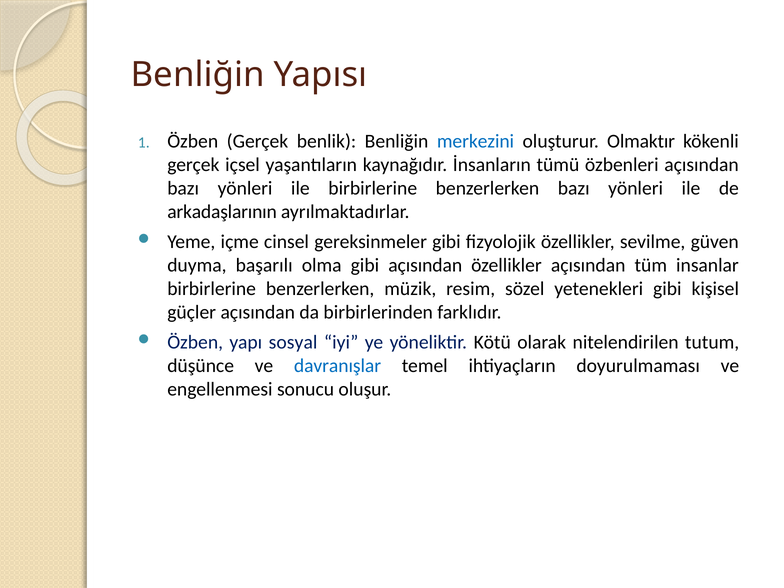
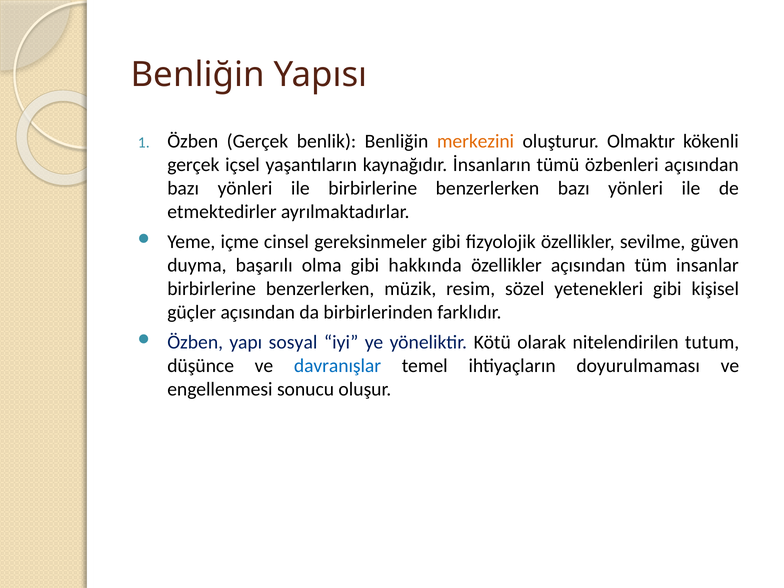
merkezini colour: blue -> orange
arkadaşlarının: arkadaşlarının -> etmektedirler
gibi açısından: açısından -> hakkında
